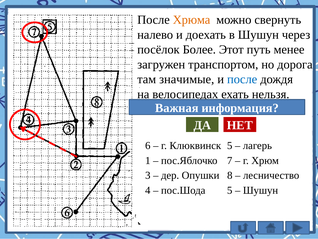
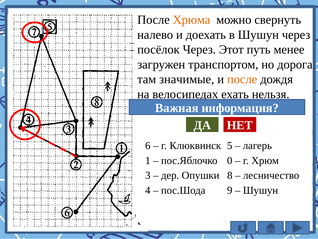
посёлок Более: Более -> Через
после at (242, 79) colour: blue -> orange
7: 7 -> 0
пос.Шода 5: 5 -> 9
